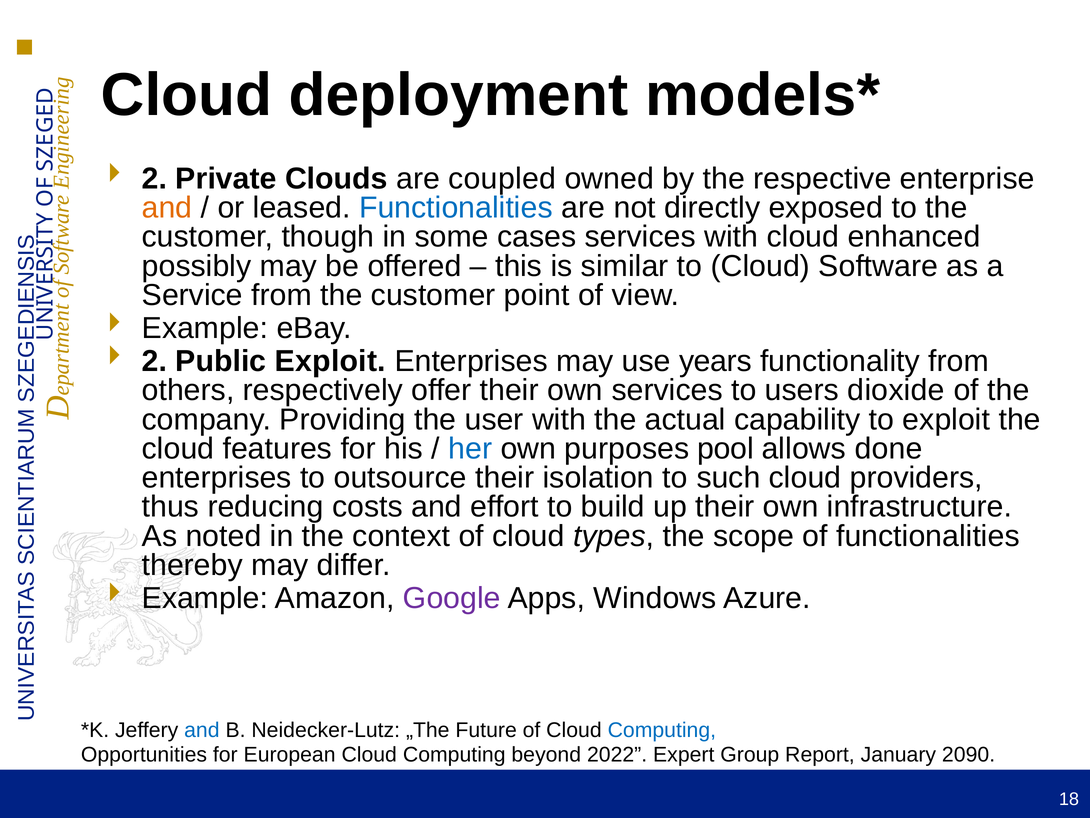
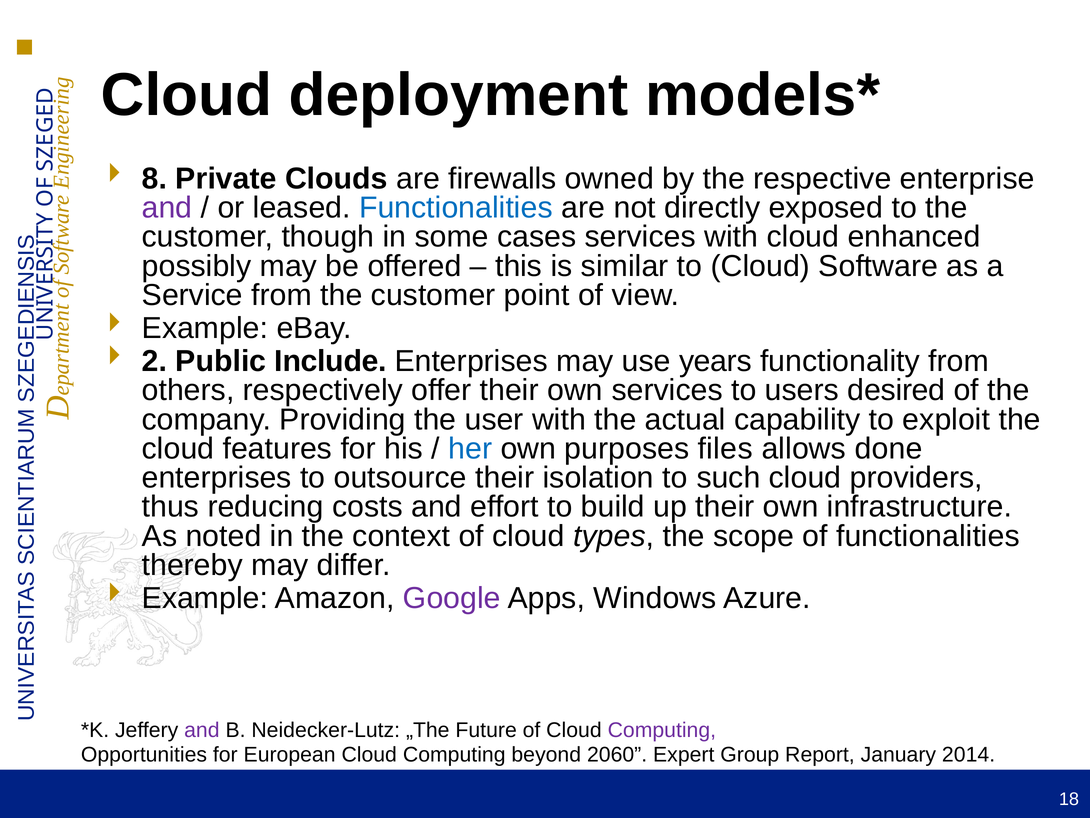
2 at (154, 179): 2 -> 8
coupled: coupled -> firewalls
and at (167, 208) colour: orange -> purple
Public Exploit: Exploit -> Include
dioxide: dioxide -> desired
pool: pool -> files
and at (202, 730) colour: blue -> purple
Computing at (662, 730) colour: blue -> purple
2022: 2022 -> 2060
2090: 2090 -> 2014
